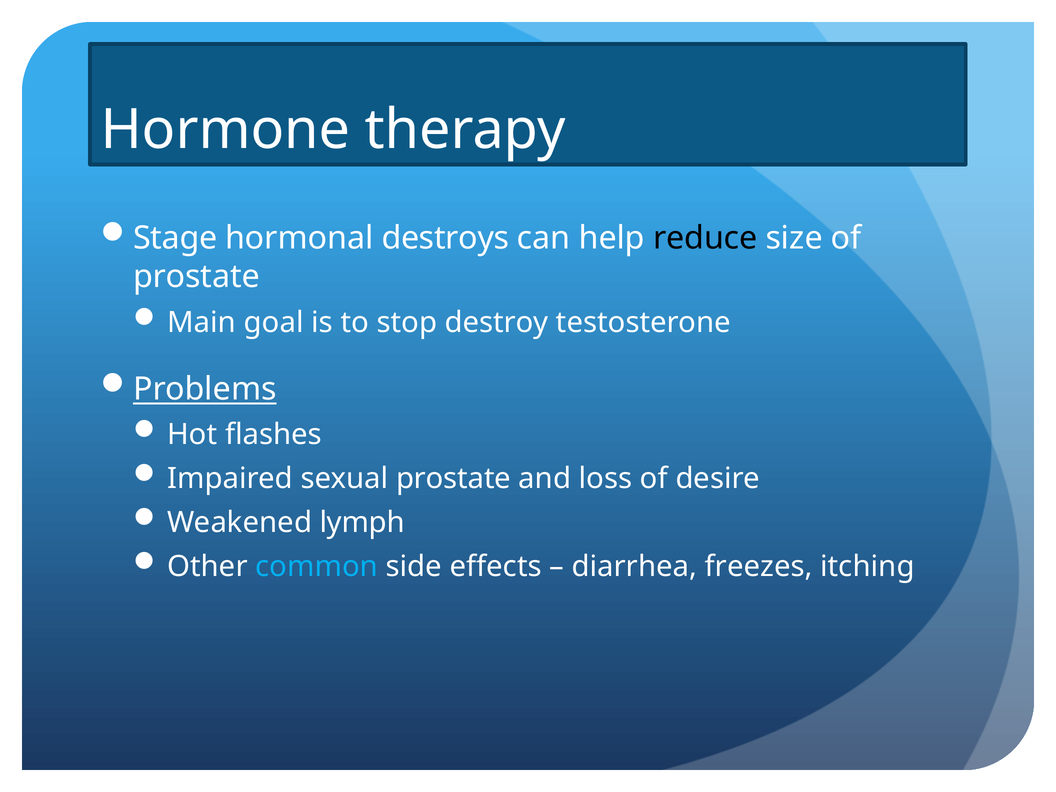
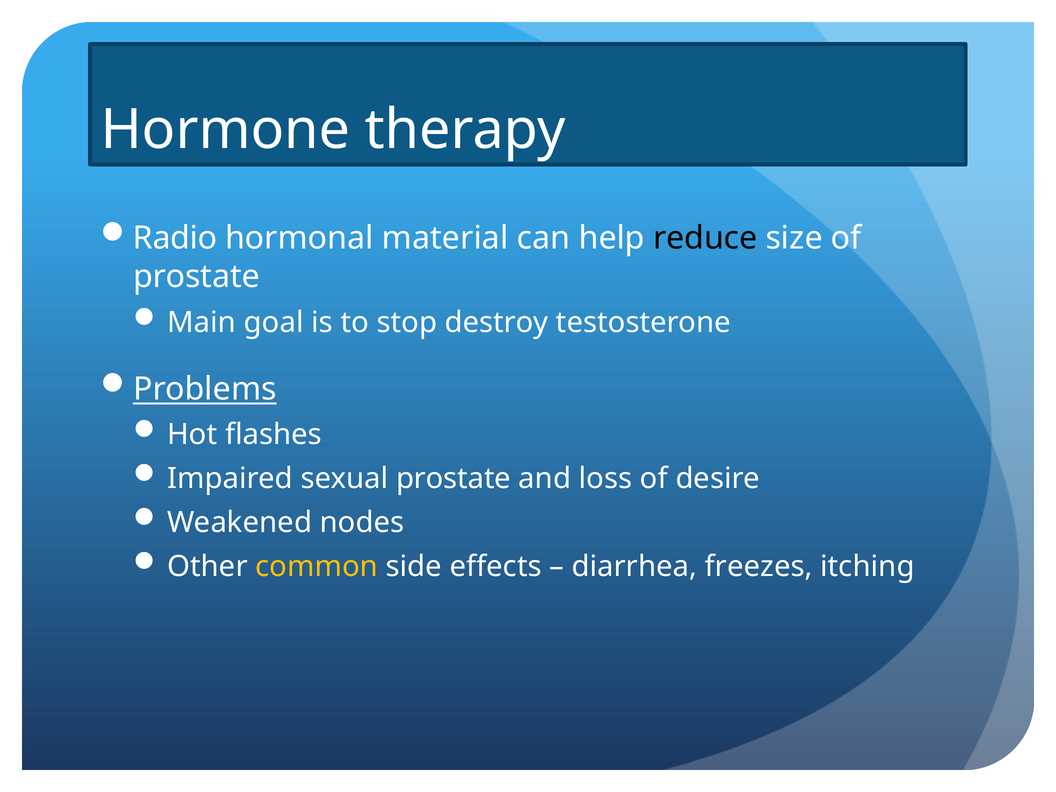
Stage: Stage -> Radio
destroys: destroys -> material
lymph: lymph -> nodes
common colour: light blue -> yellow
